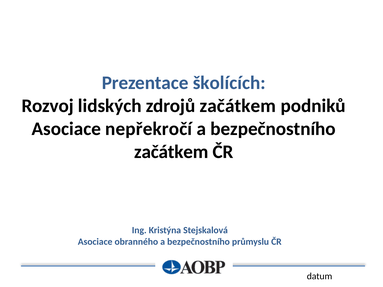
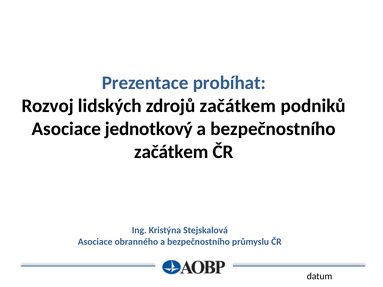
školících: školících -> probíhat
nepřekročí: nepřekročí -> jednotkový
